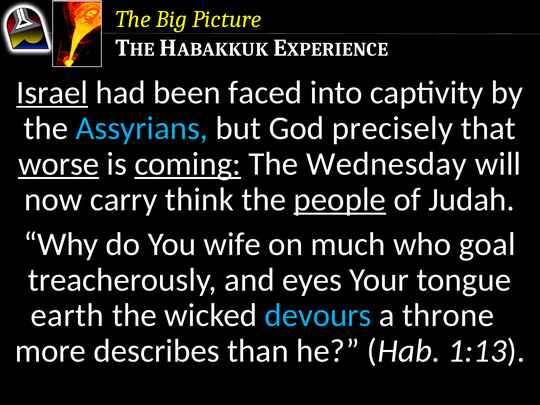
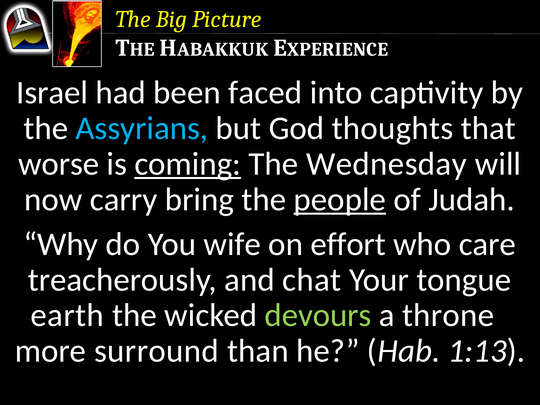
Israel underline: present -> none
precisely: precisely -> thoughts
worse underline: present -> none
think: think -> bring
much: much -> effort
goal: goal -> care
eyes: eyes -> chat
devours colour: light blue -> light green
describes: describes -> surround
